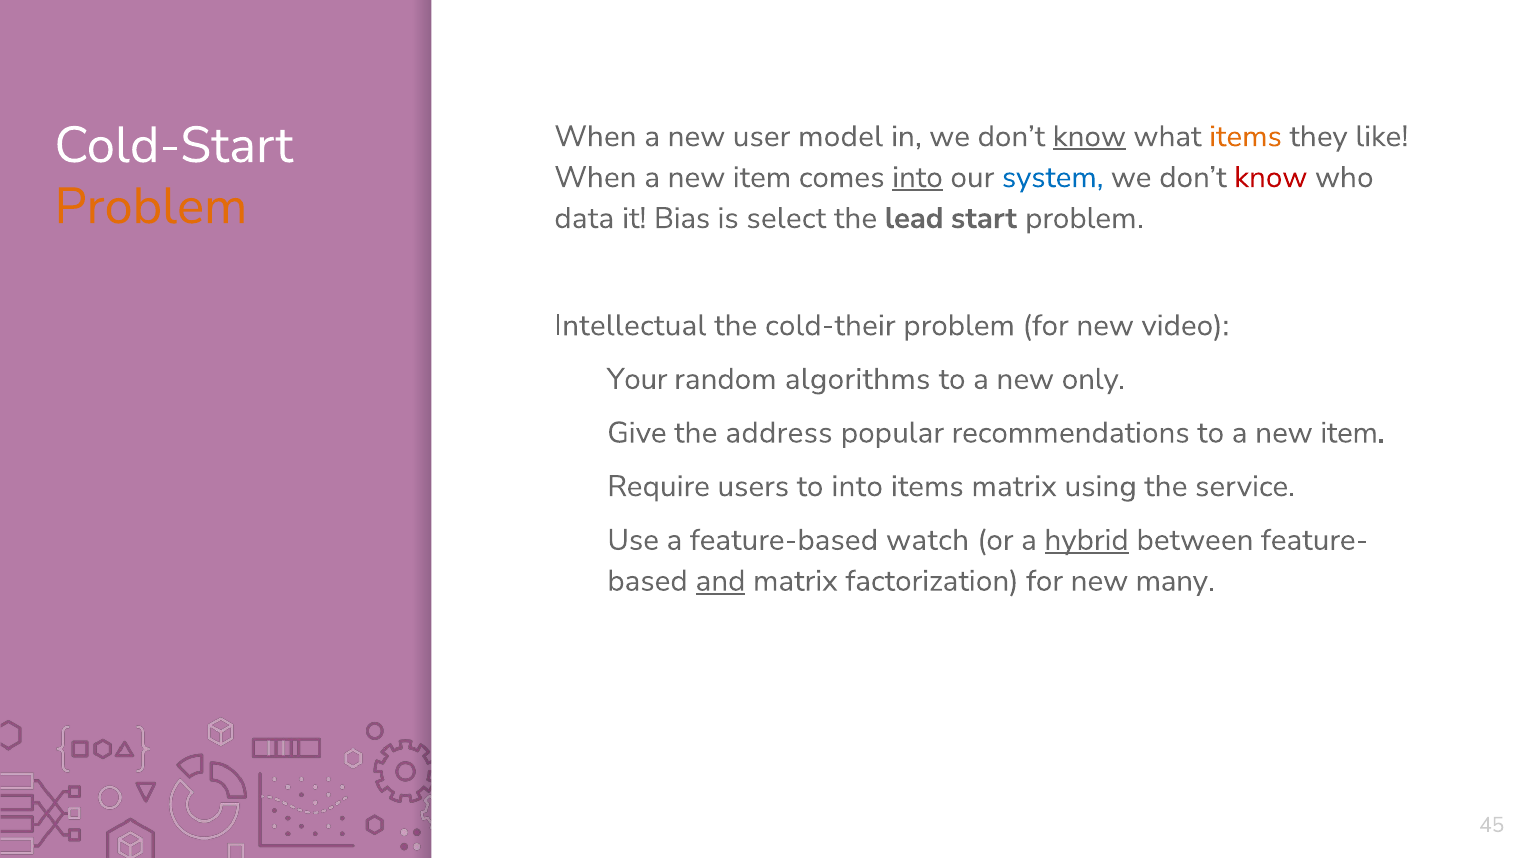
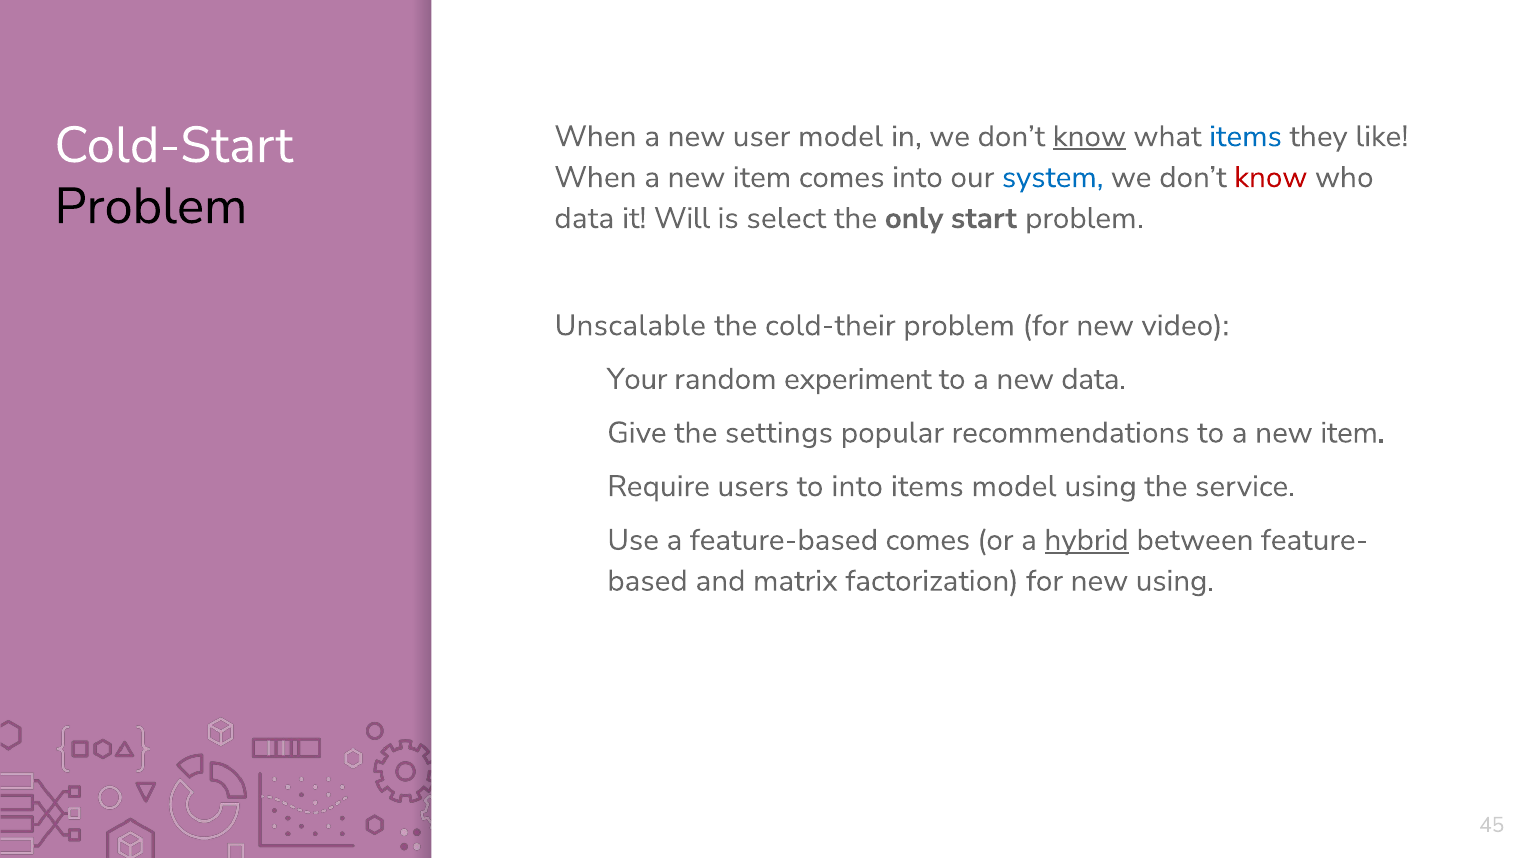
items at (1246, 136) colour: orange -> blue
into at (917, 177) underline: present -> none
Problem at (151, 206) colour: orange -> black
Bias: Bias -> Will
lead: lead -> only
Intellectual: Intellectual -> Unscalable
algorithms: algorithms -> experiment
new only: only -> data
address: address -> settings
items matrix: matrix -> model
feature-based watch: watch -> comes
and underline: present -> none
new many: many -> using
